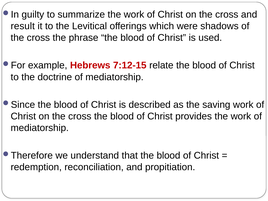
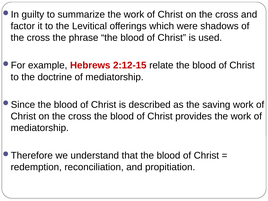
result: result -> factor
7:12-15: 7:12-15 -> 2:12-15
